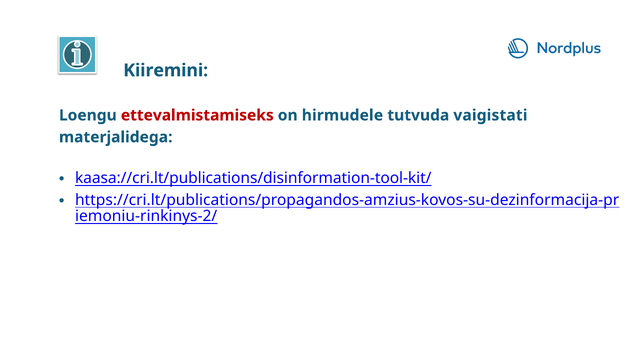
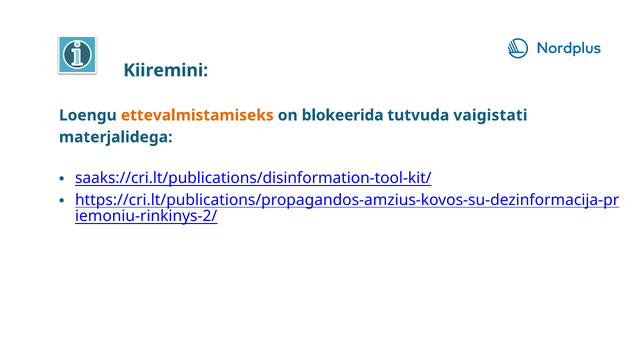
ettevalmistamiseks colour: red -> orange
hirmudele: hirmudele -> blokeerida
kaasa://cri.lt/publications/disinformation-tool-kit/: kaasa://cri.lt/publications/disinformation-tool-kit/ -> saaks://cri.lt/publications/disinformation-tool-kit/
